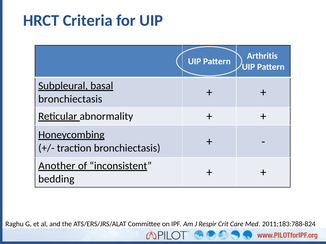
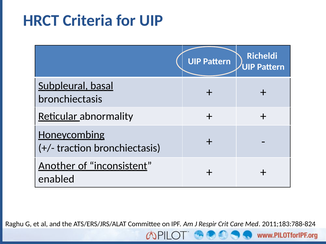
Arthritis: Arthritis -> Richeldi
bedding: bedding -> enabled
